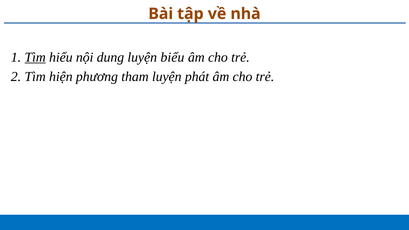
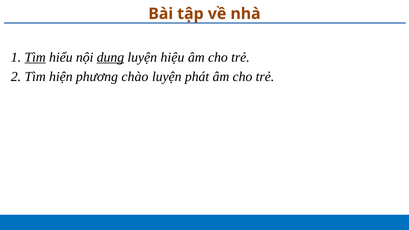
dung underline: none -> present
biểu: biểu -> hiệu
tham: tham -> chào
